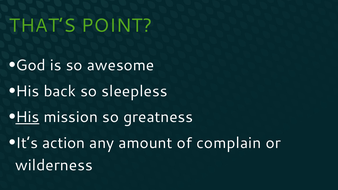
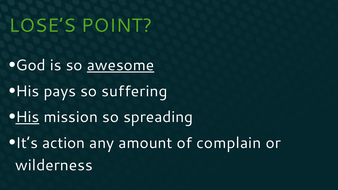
THAT’S: THAT’S -> LOSE’S
awesome underline: none -> present
back: back -> pays
sleepless: sleepless -> suffering
greatness: greatness -> spreading
